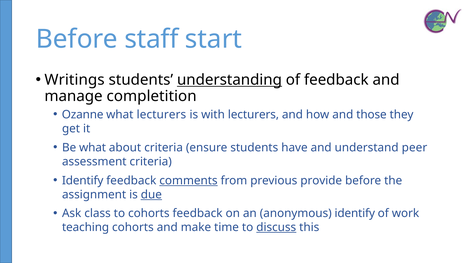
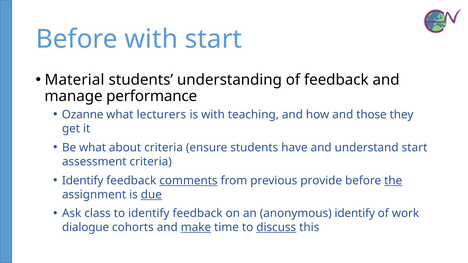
Before staff: staff -> with
Writings: Writings -> Material
understanding underline: present -> none
completition: completition -> performance
with lecturers: lecturers -> teaching
understand peer: peer -> start
the underline: none -> present
to cohorts: cohorts -> identify
teaching: teaching -> dialogue
make underline: none -> present
